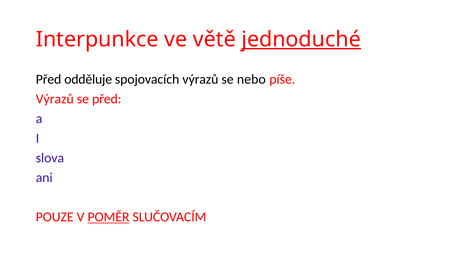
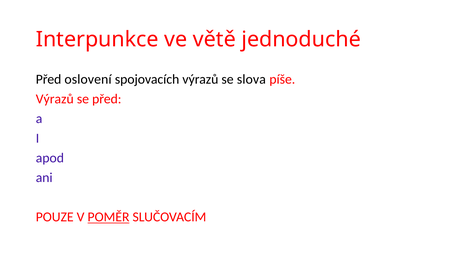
jednoduché underline: present -> none
odděluje: odděluje -> oslovení
nebo: nebo -> slova
slova: slova -> apod
